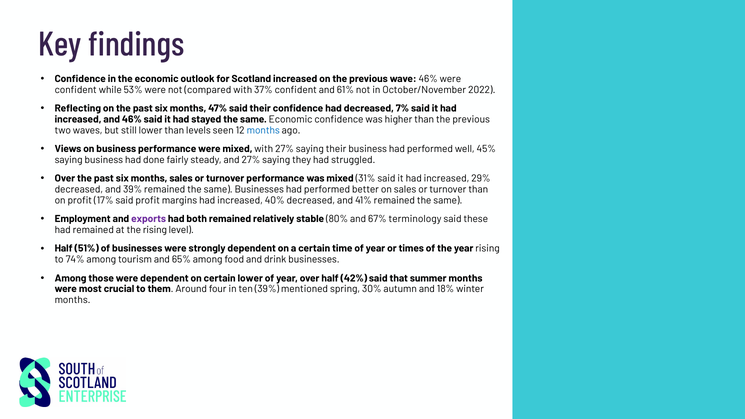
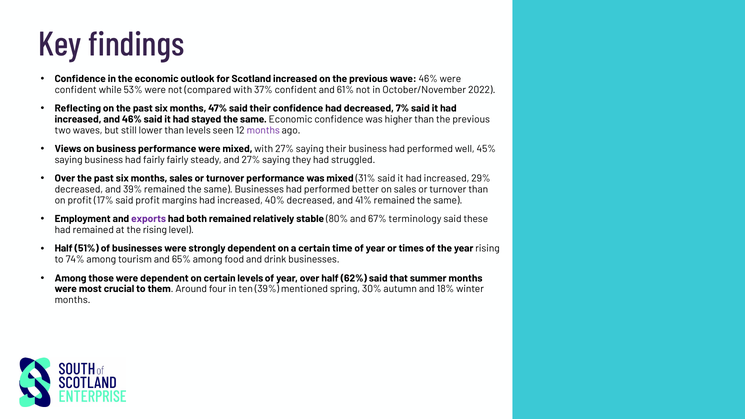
months at (263, 130) colour: blue -> purple
had done: done -> fairly
certain lower: lower -> levels
42%: 42% -> 62%
